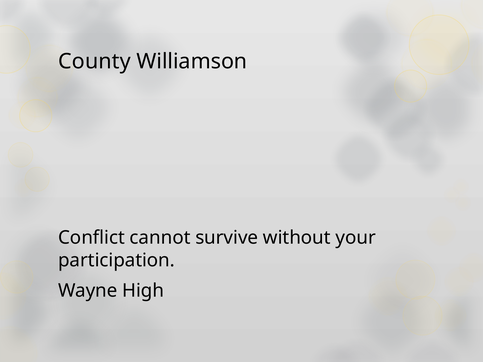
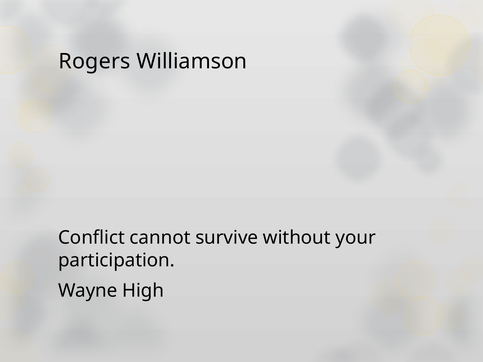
County: County -> Rogers
